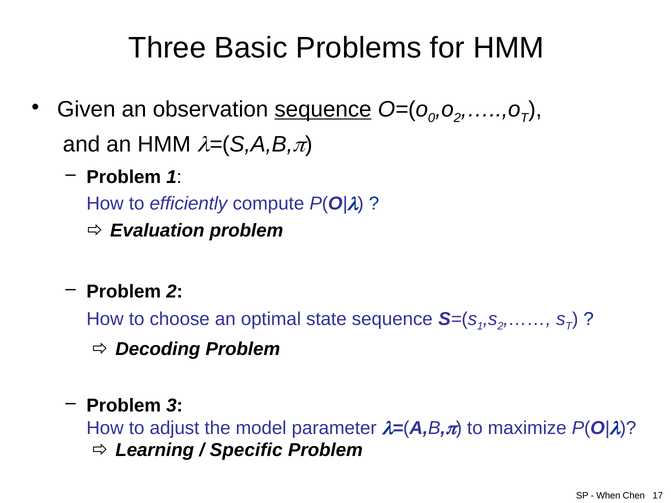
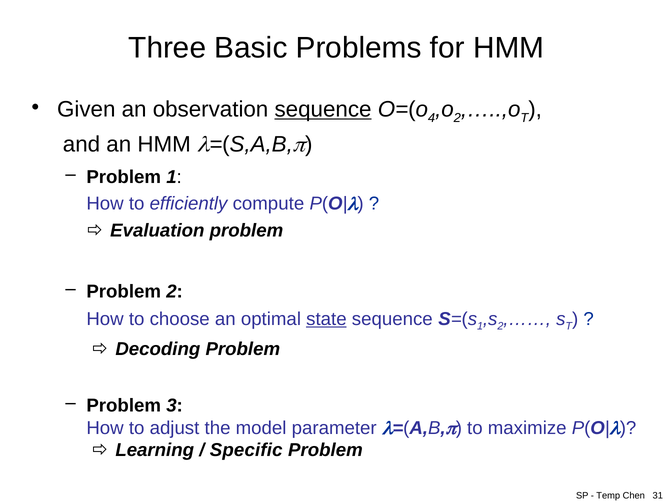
0: 0 -> 4
state underline: none -> present
When: When -> Temp
17: 17 -> 31
